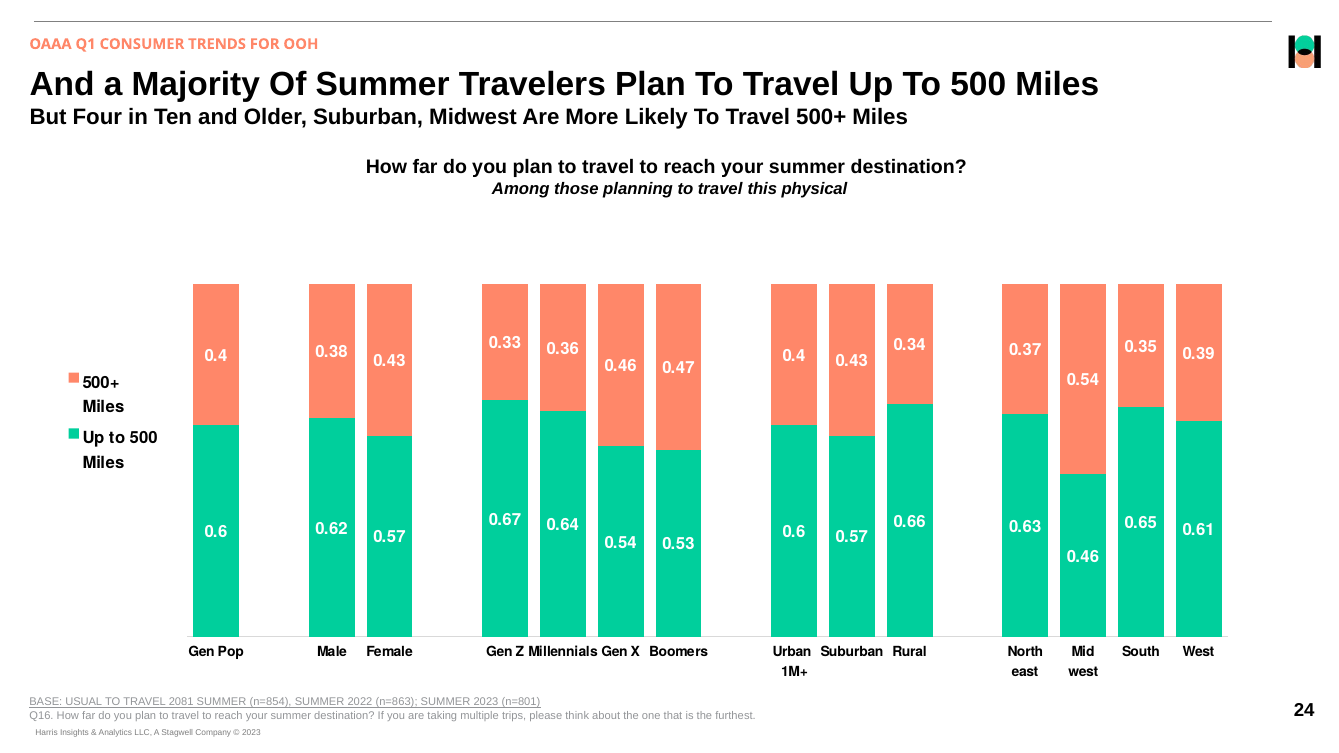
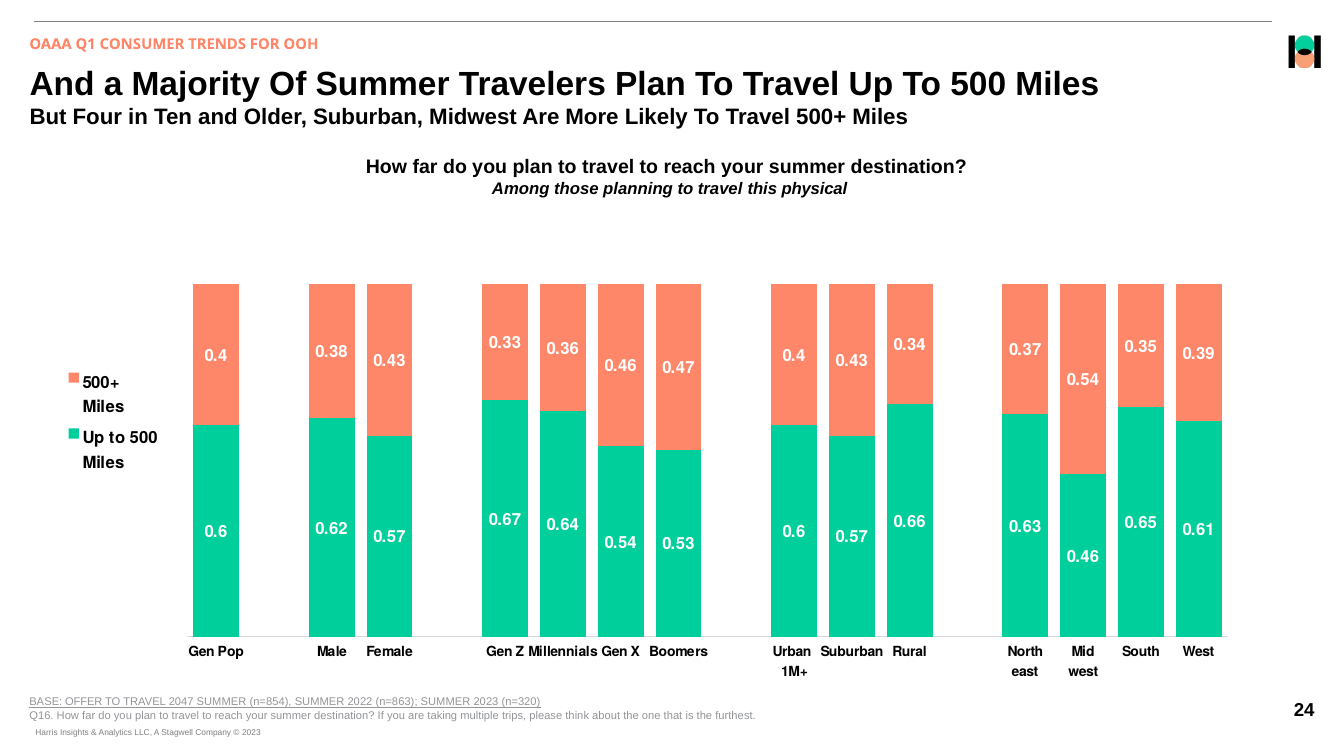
USUAL: USUAL -> OFFER
2081: 2081 -> 2047
n=801: n=801 -> n=320
